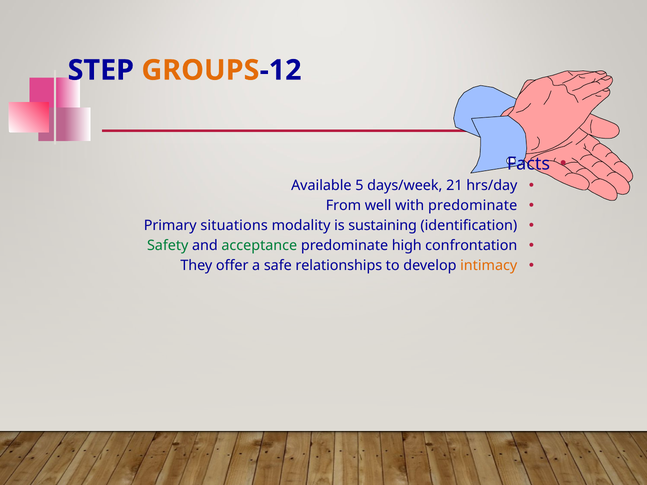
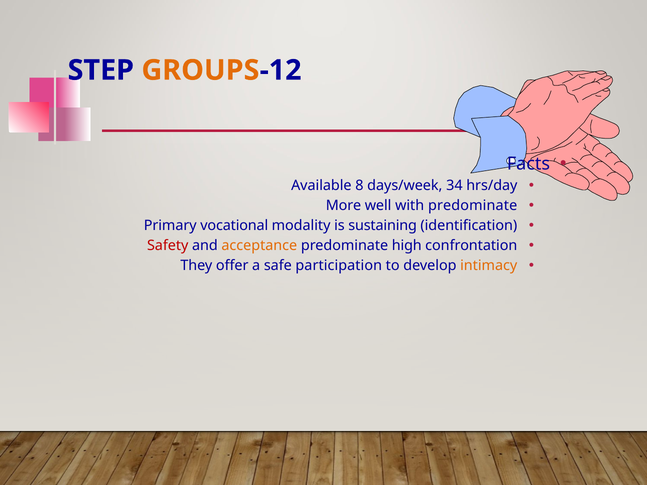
5: 5 -> 8
21: 21 -> 34
From: From -> More
situations: situations -> vocational
Safety colour: green -> red
acceptance colour: green -> orange
relationships: relationships -> participation
